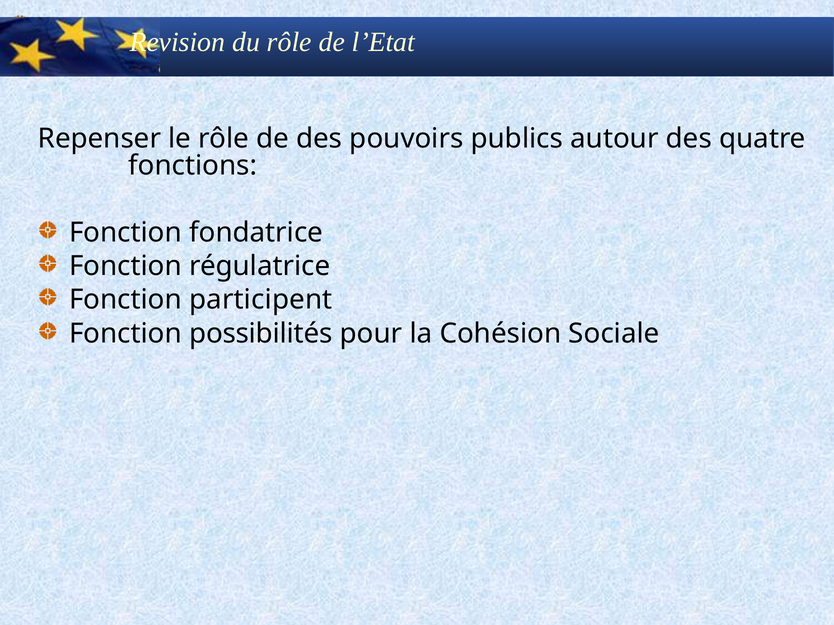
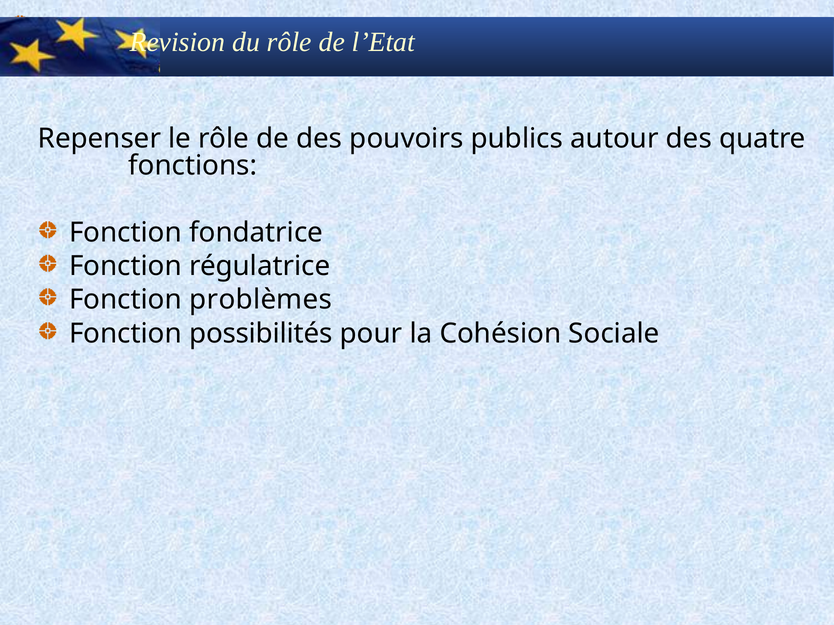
participent: participent -> problèmes
